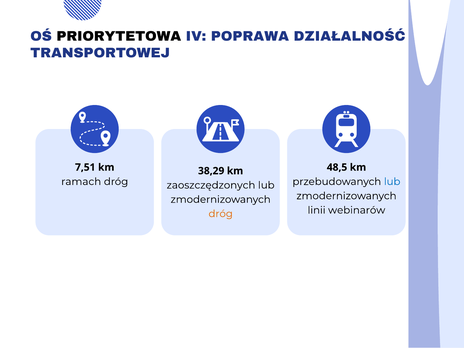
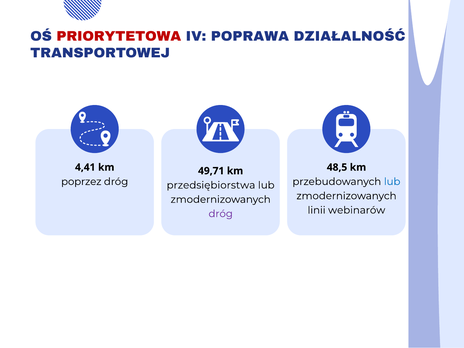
PRIORYTETOWA colour: black -> red
7,51: 7,51 -> 4,41
38,29: 38,29 -> 49,71
ramach: ramach -> poprzez
zaoszczędzonych: zaoszczędzonych -> przedsiębiorstwa
dróg at (221, 214) colour: orange -> purple
